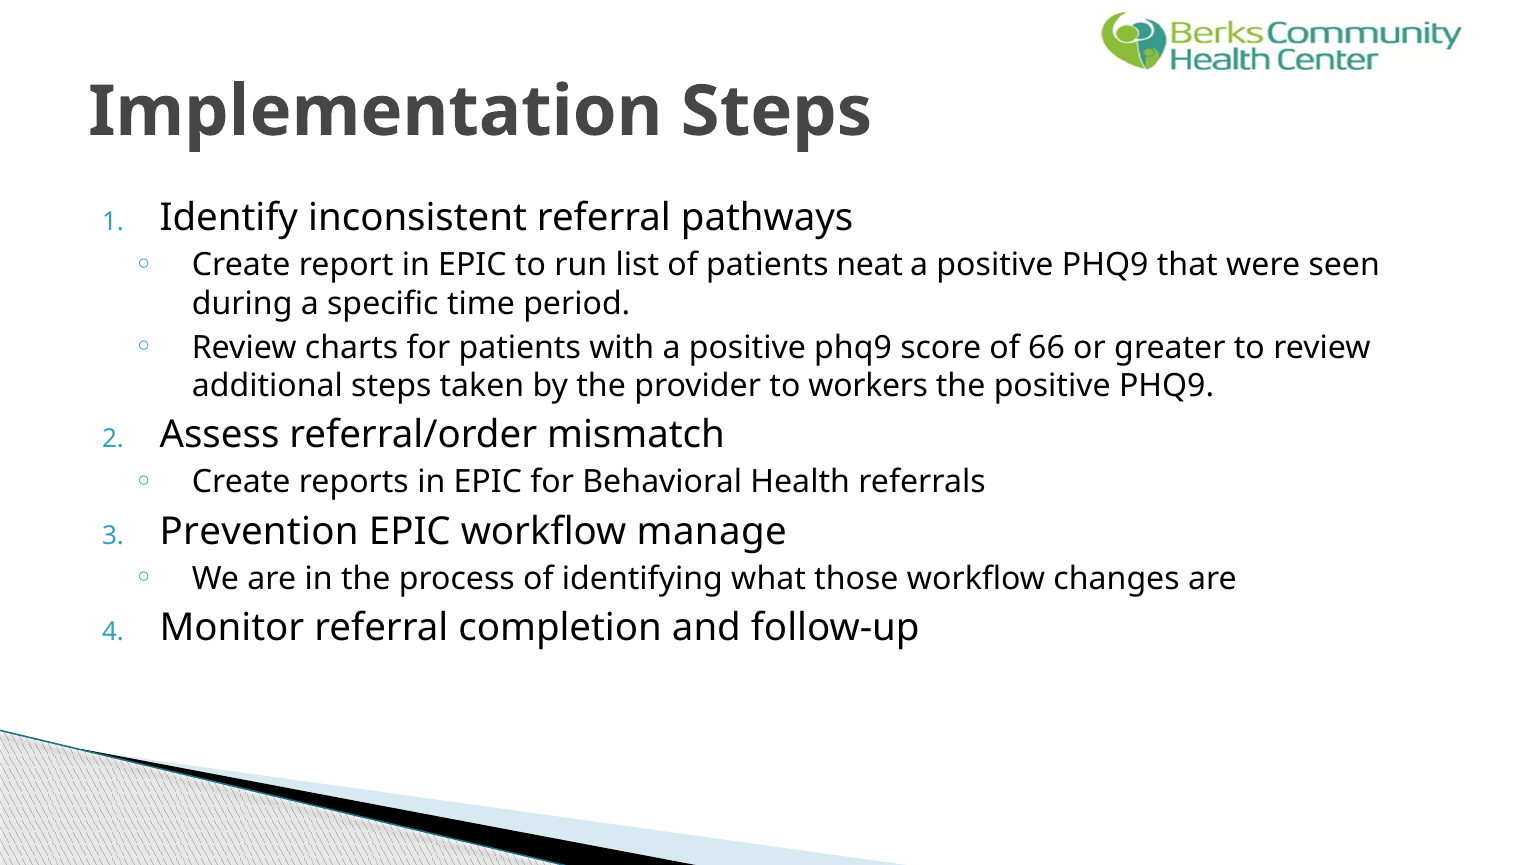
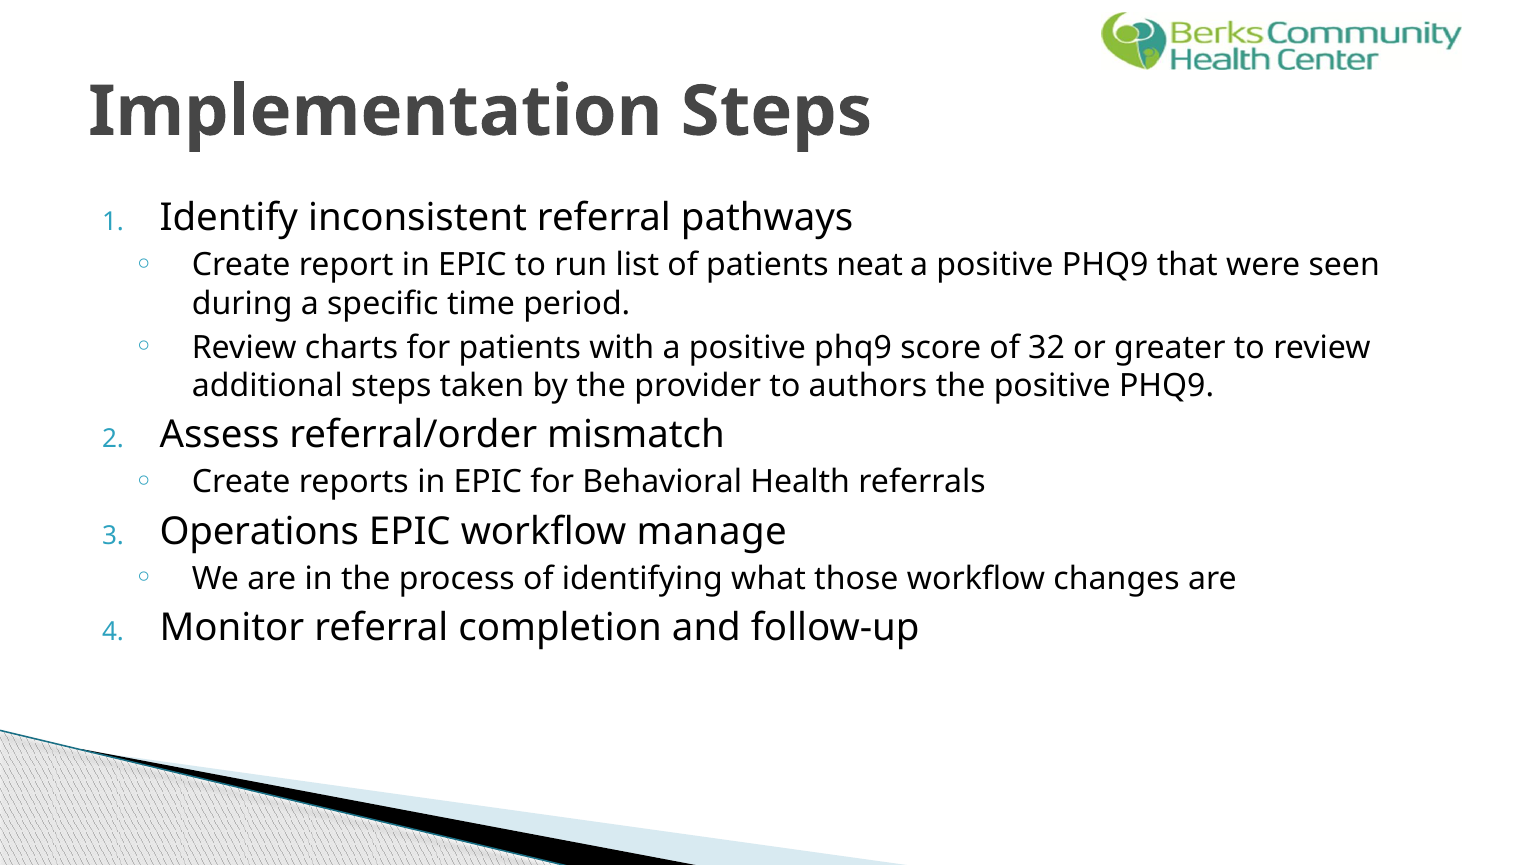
66: 66 -> 32
workers: workers -> authors
Prevention: Prevention -> Operations
